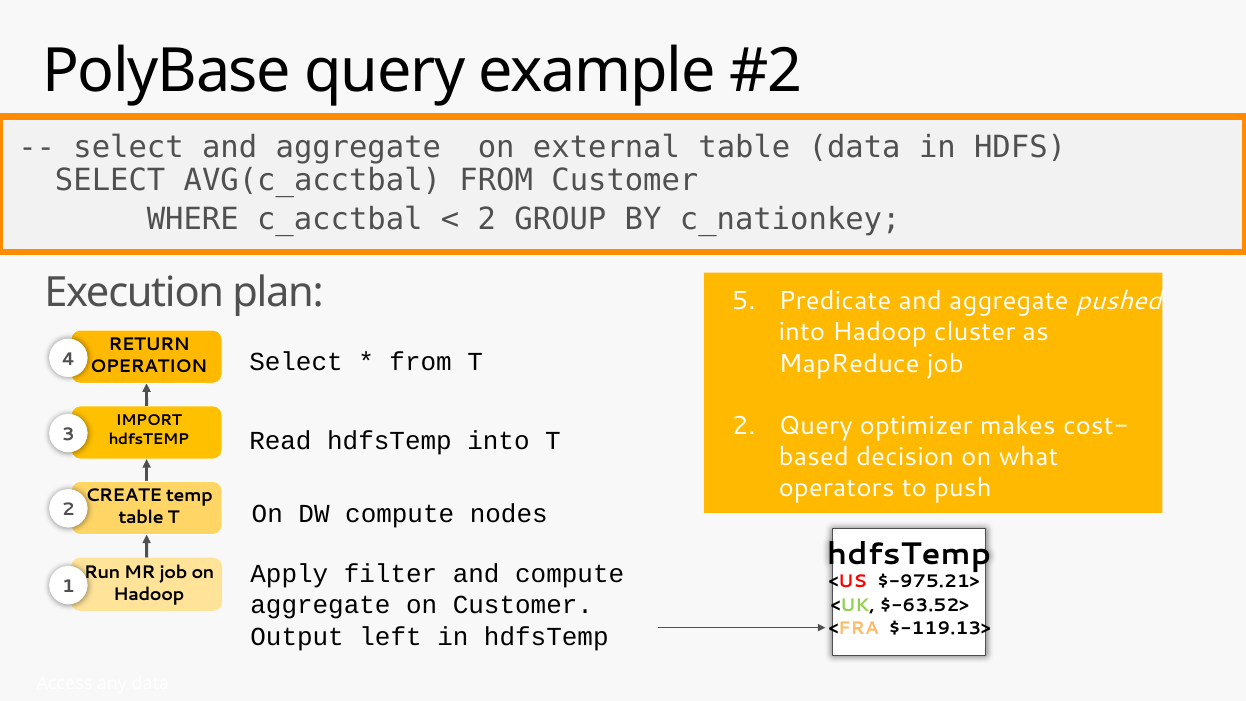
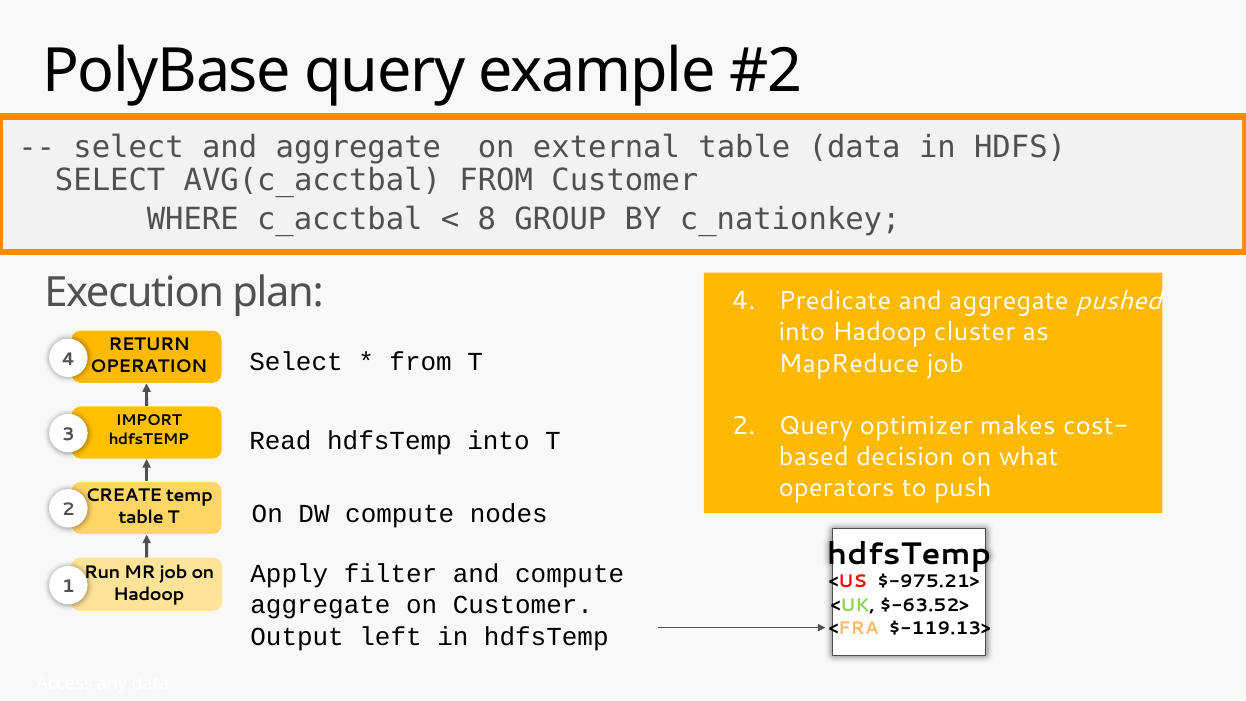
2 at (487, 219): 2 -> 8
plan 5: 5 -> 4
